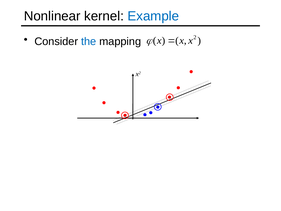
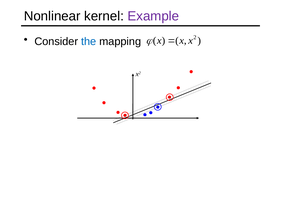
Example colour: blue -> purple
